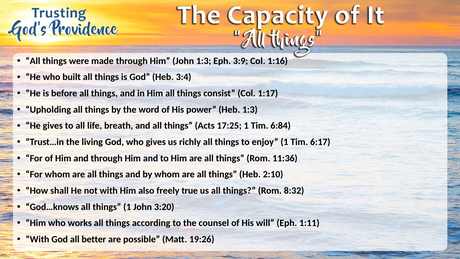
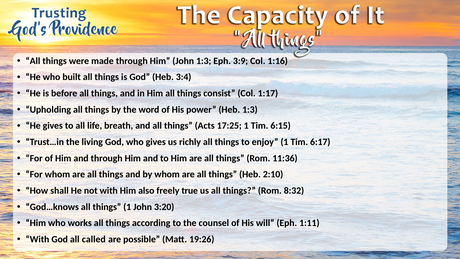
6:84: 6:84 -> 6:15
better: better -> called
